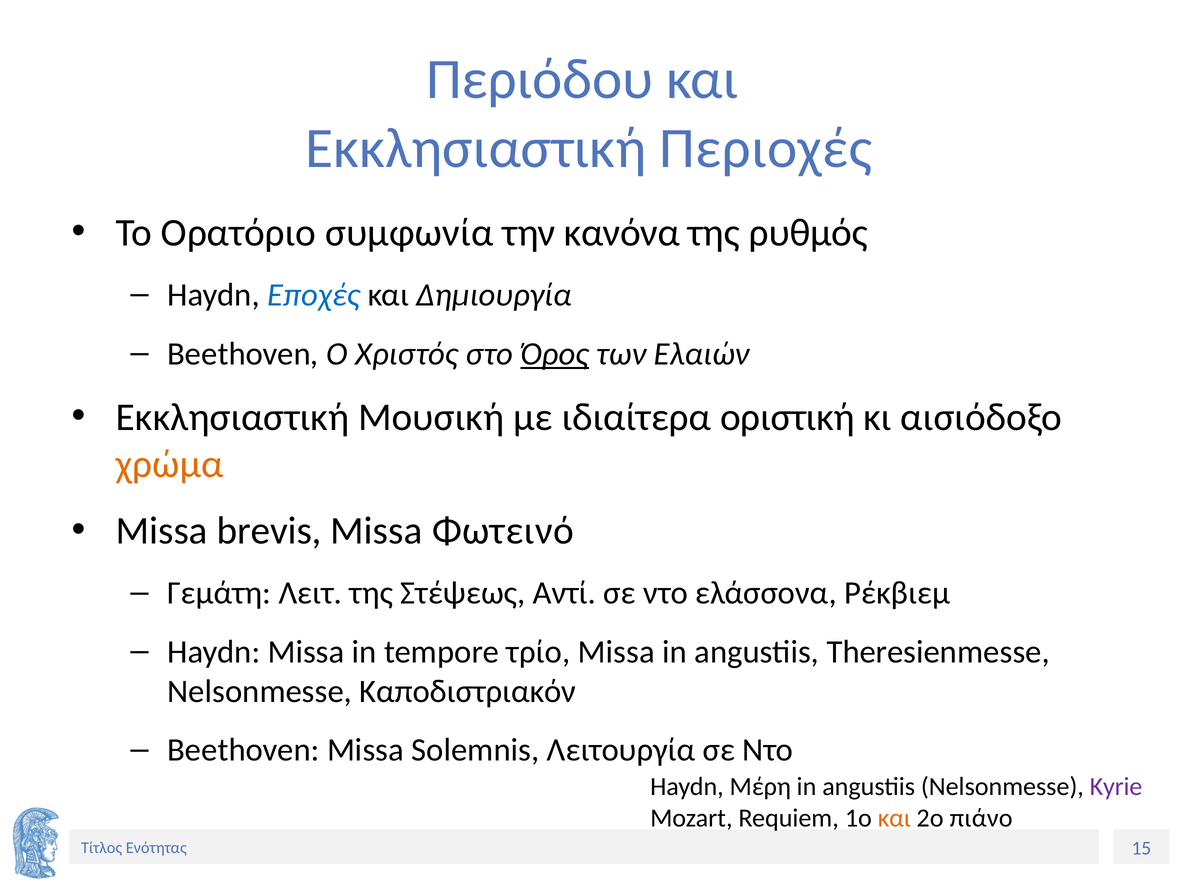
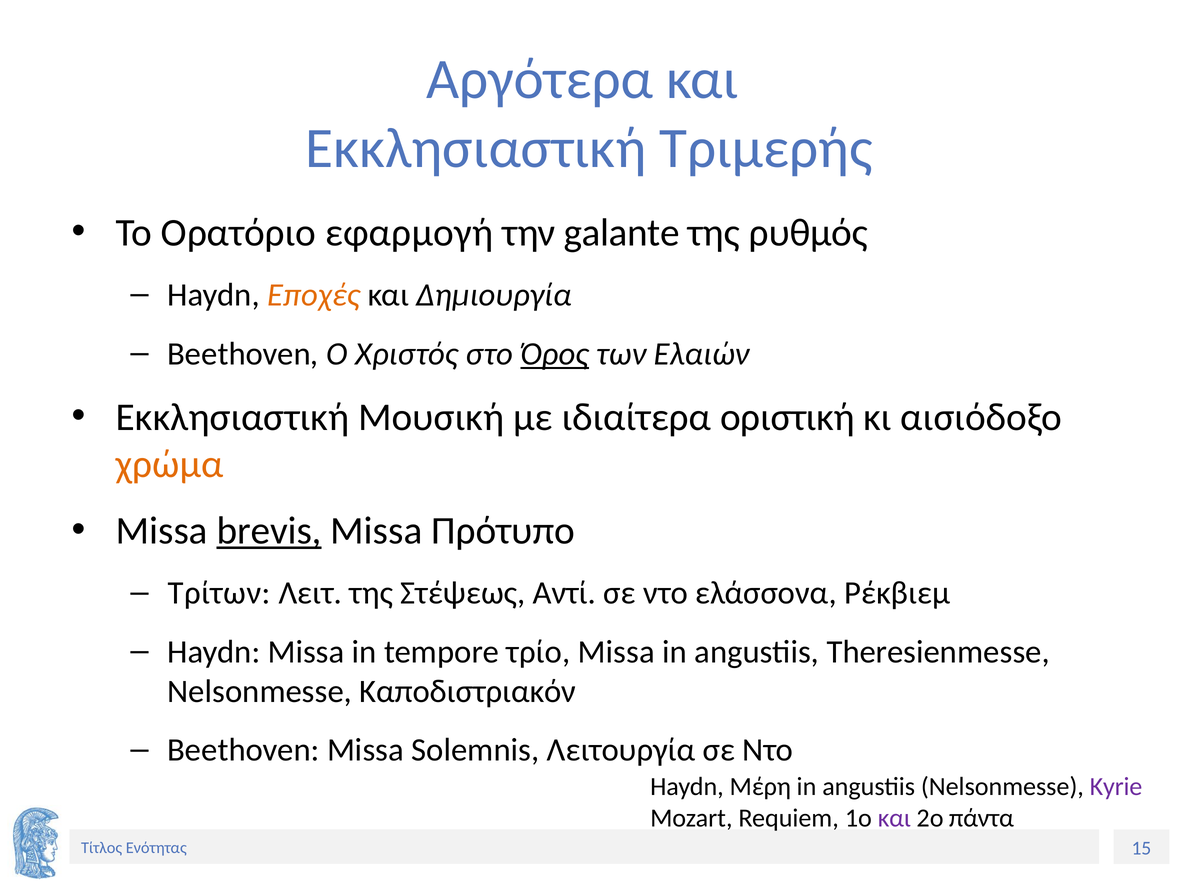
Περιόδου: Περιόδου -> Αργότερα
Περιοχές: Περιοχές -> Τριμερής
συμφωνία: συμφωνία -> εφαρμογή
κανόνα: κανόνα -> galante
Εποχές colour: blue -> orange
brevis underline: none -> present
Φωτεινό: Φωτεινό -> Πρότυπο
Γεμάτη: Γεμάτη -> Τρίτων
και at (894, 819) colour: orange -> purple
πιάνο: πιάνο -> πάντα
